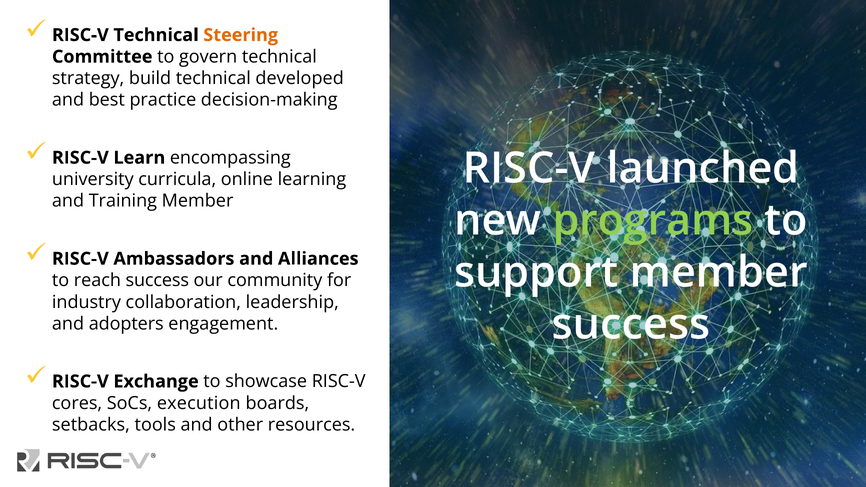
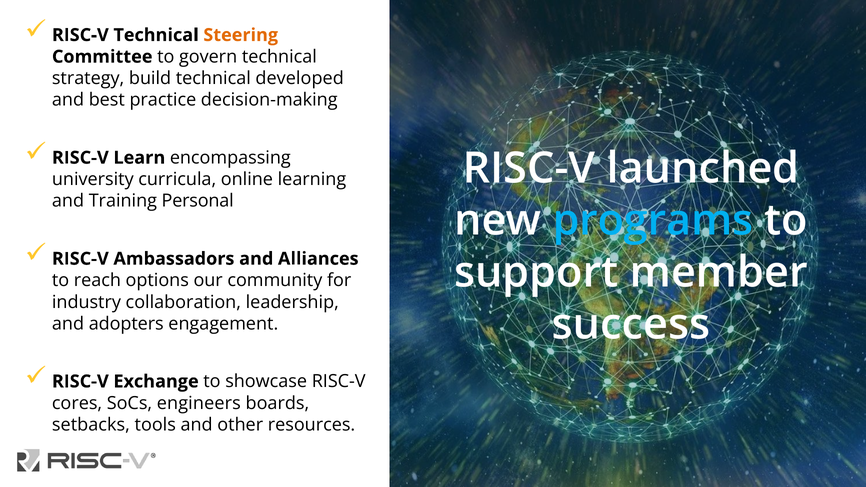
Training Member: Member -> Personal
programs colour: light green -> light blue
reach success: success -> options
execution: execution -> engineers
